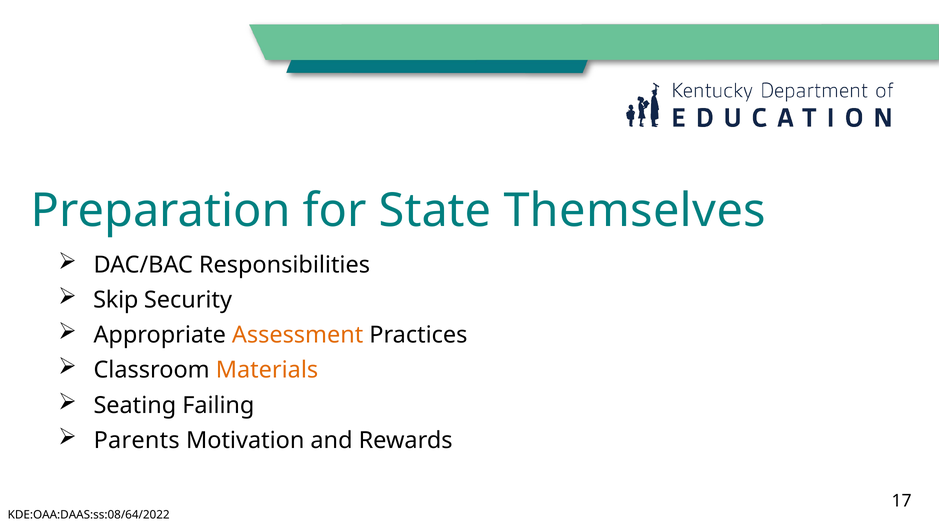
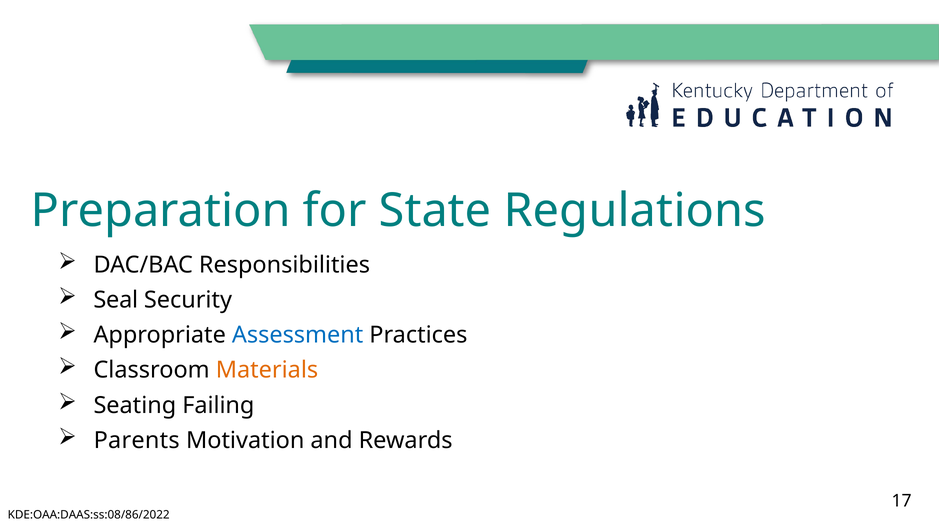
Themselves: Themselves -> Regulations
Skip: Skip -> Seal
Assessment colour: orange -> blue
KDE:OAA:DAAS:ss:08/64/2022: KDE:OAA:DAAS:ss:08/64/2022 -> KDE:OAA:DAAS:ss:08/86/2022
